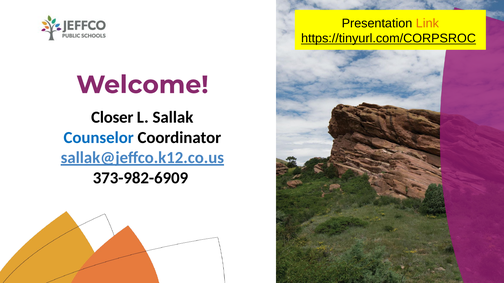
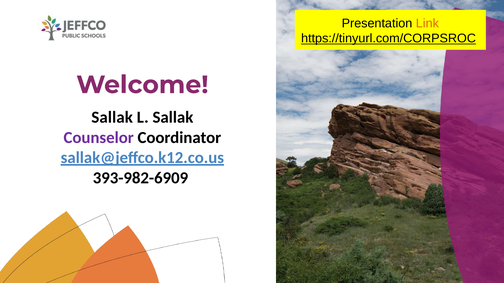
Closer at (112, 118): Closer -> Sallak
Counselor colour: blue -> purple
373-982-6909: 373-982-6909 -> 393-982-6909
